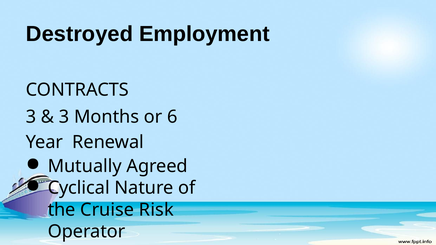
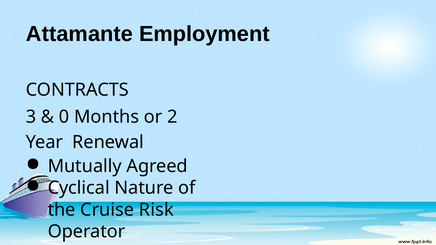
Destroyed: Destroyed -> Attamante
3 at (64, 117): 3 -> 0
6: 6 -> 2
